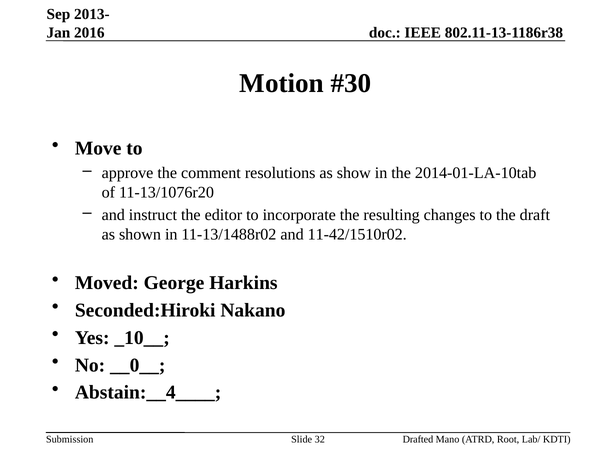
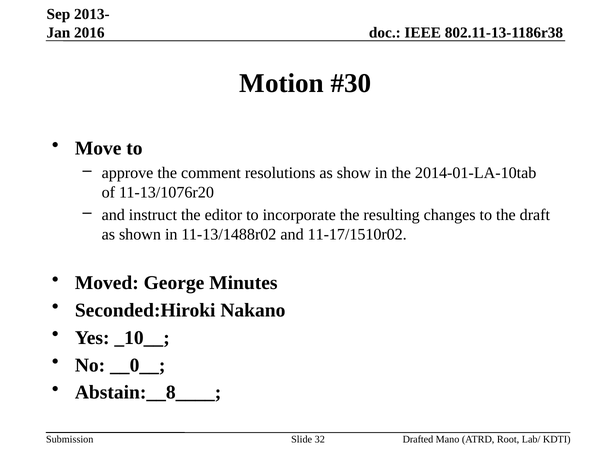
11-42/1510r02: 11-42/1510r02 -> 11-17/1510r02
Harkins: Harkins -> Minutes
Abstain:__4____: Abstain:__4____ -> Abstain:__8____
